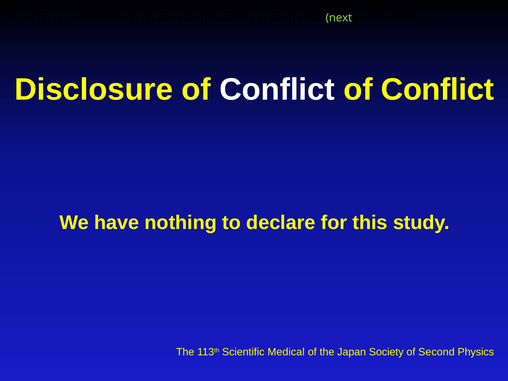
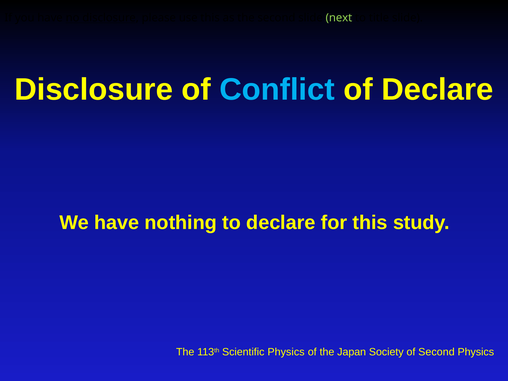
Conflict at (277, 90) colour: white -> light blue
Conflict at (438, 90): Conflict -> Declare
Scientific Medical: Medical -> Physics
